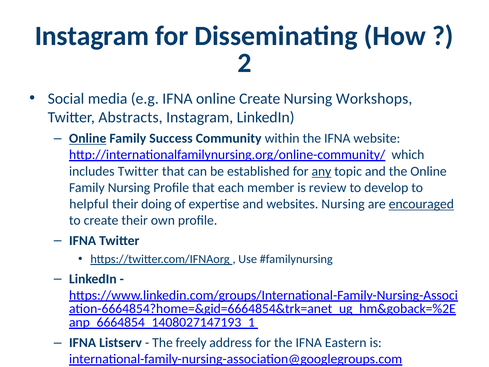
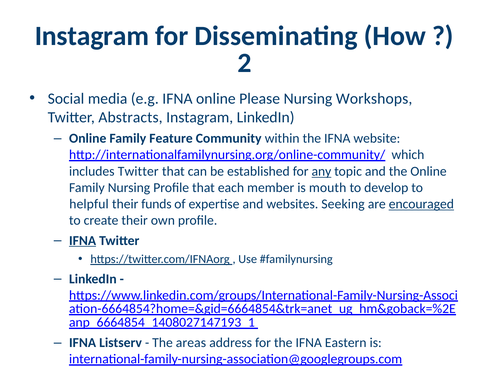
online Create: Create -> Please
Online at (88, 138) underline: present -> none
Success: Success -> Feature
review: review -> mouth
doing: doing -> funds
websites Nursing: Nursing -> Seeking
IFNA at (83, 240) underline: none -> present
freely: freely -> areas
